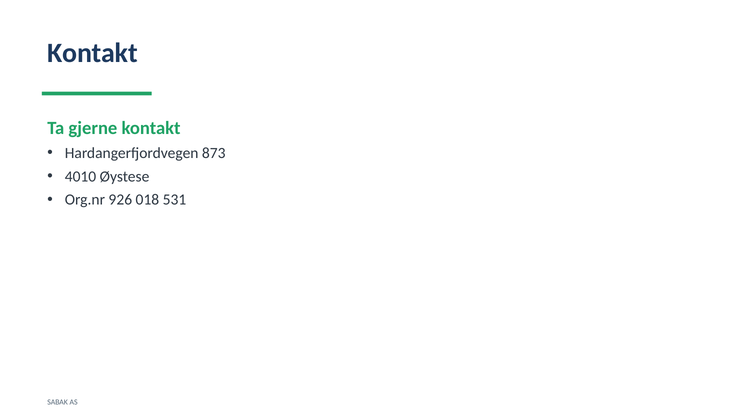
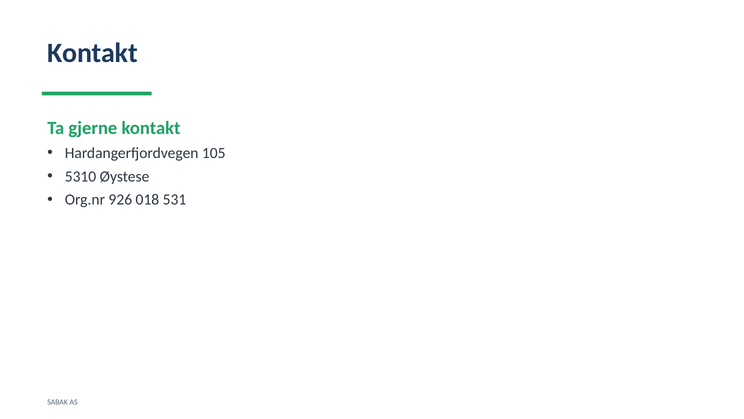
873: 873 -> 105
4010: 4010 -> 5310
